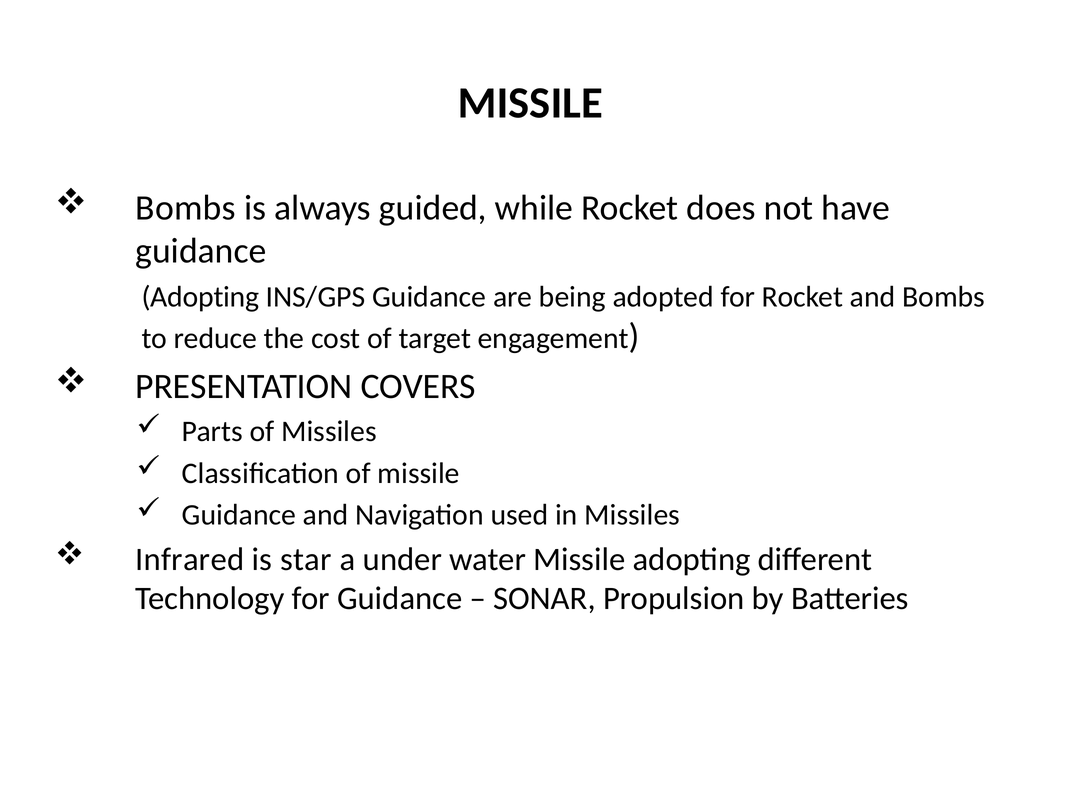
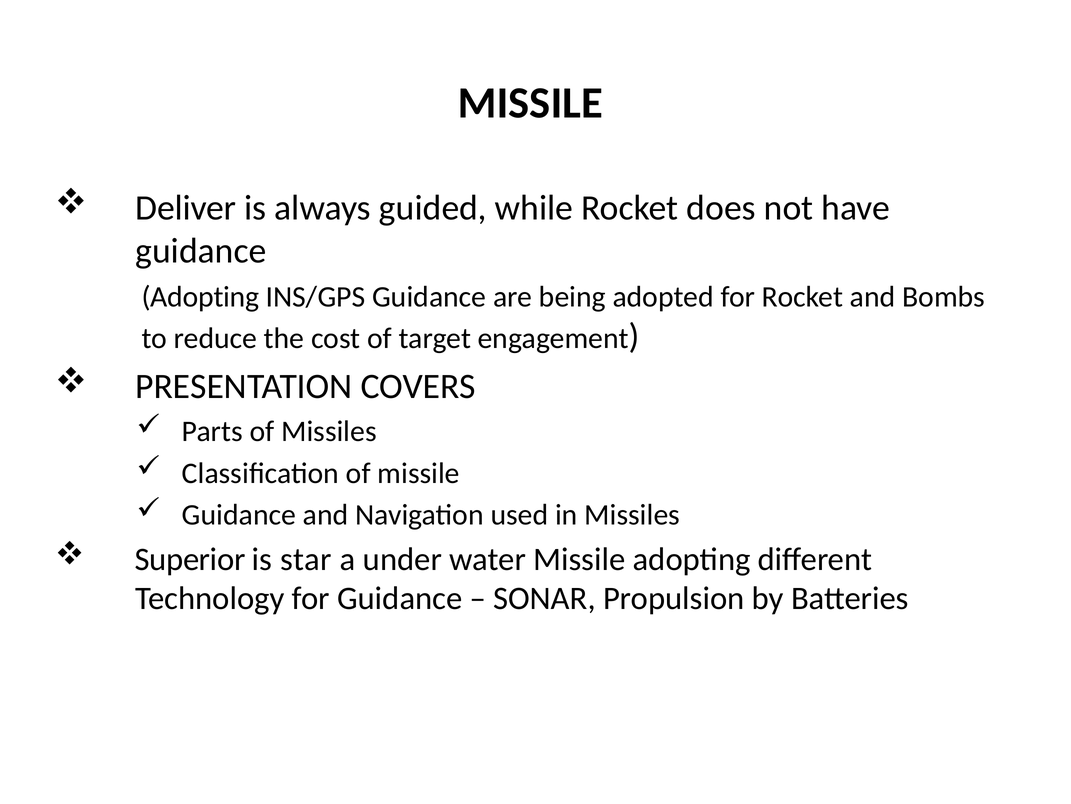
Bombs at (186, 208): Bombs -> Deliver
Infrared: Infrared -> Superior
